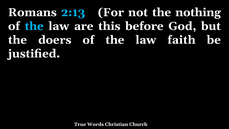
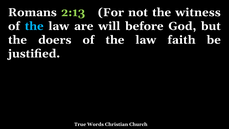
2:13 colour: light blue -> light green
nothing: nothing -> witness
this: this -> will
